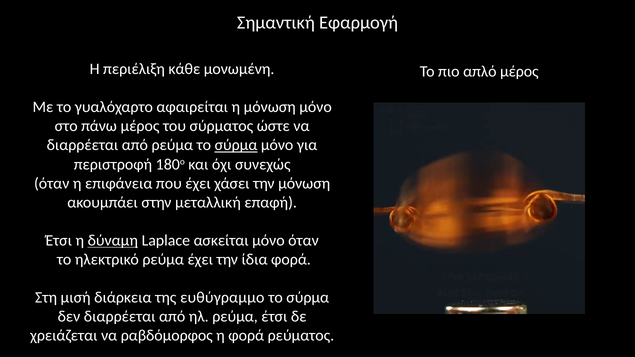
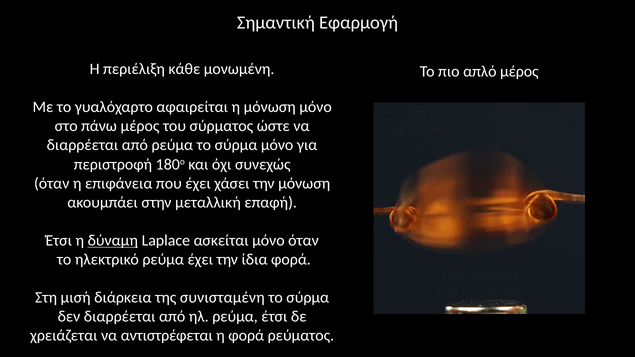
σύρμα at (236, 145) underline: present -> none
ευθύγραμμο: ευθύγραμμο -> συνισταμένη
ραβδόμορφος: ραβδόμορφος -> αντιστρέφεται
